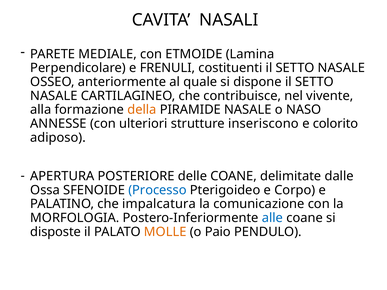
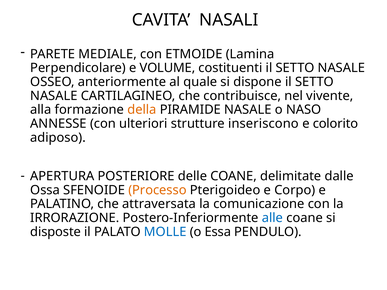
FRENULI: FRENULI -> VOLUME
Processo colour: blue -> orange
impalcatura: impalcatura -> attraversata
MORFOLOGIA: MORFOLOGIA -> IRRORAZIONE
MOLLE colour: orange -> blue
Paio: Paio -> Essa
